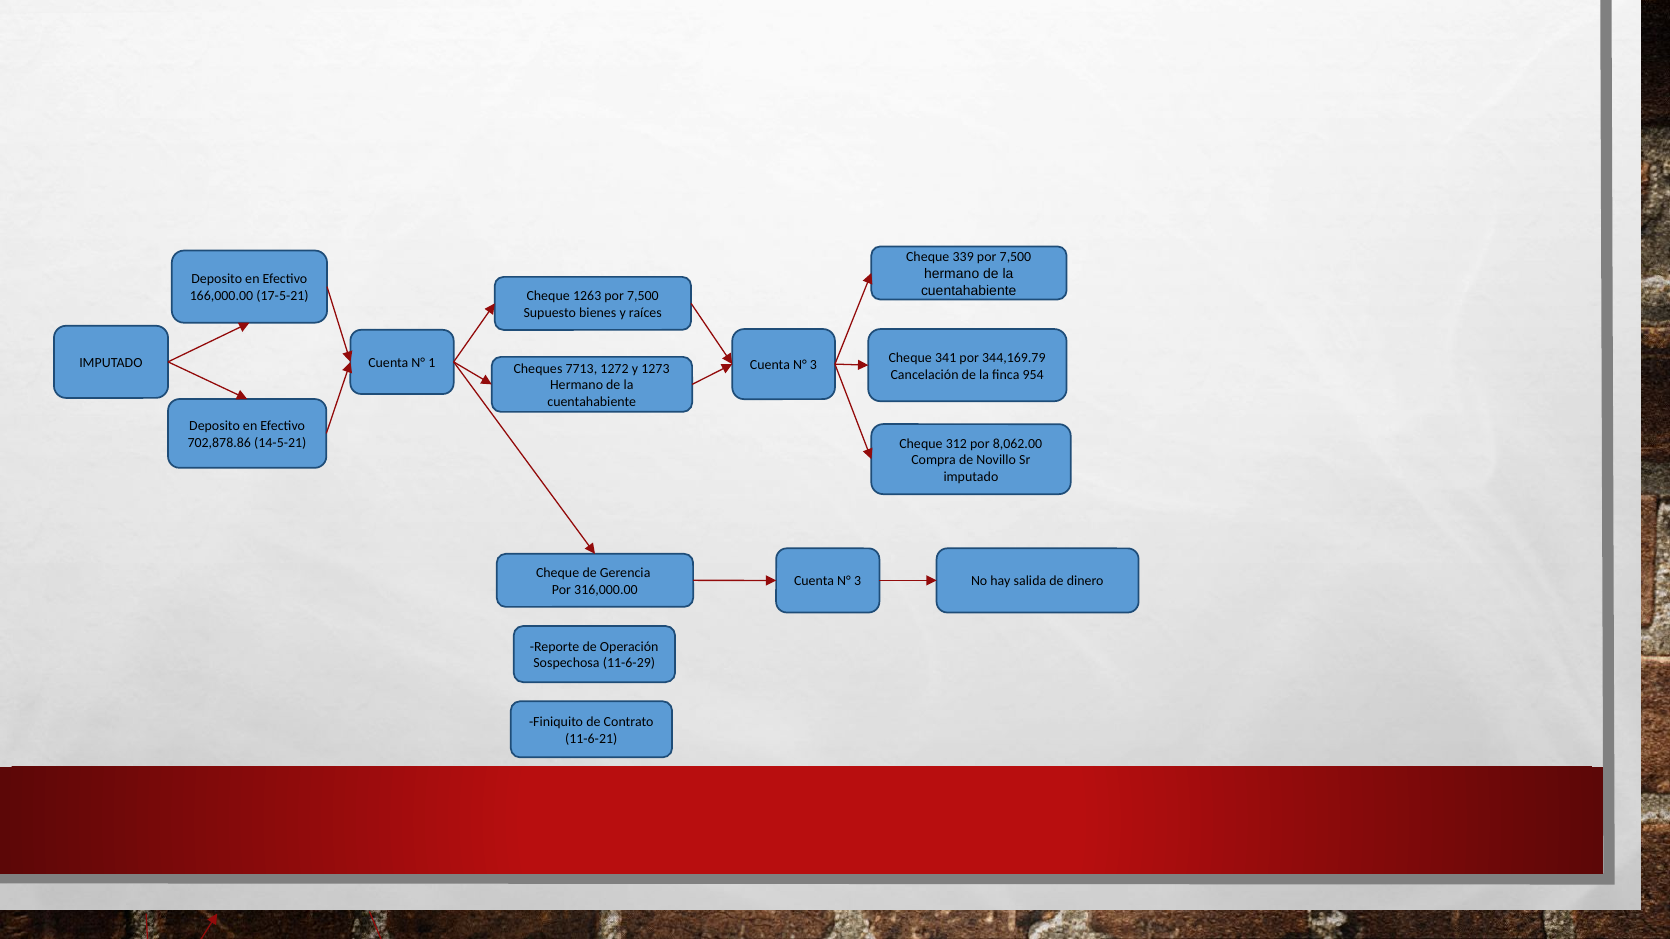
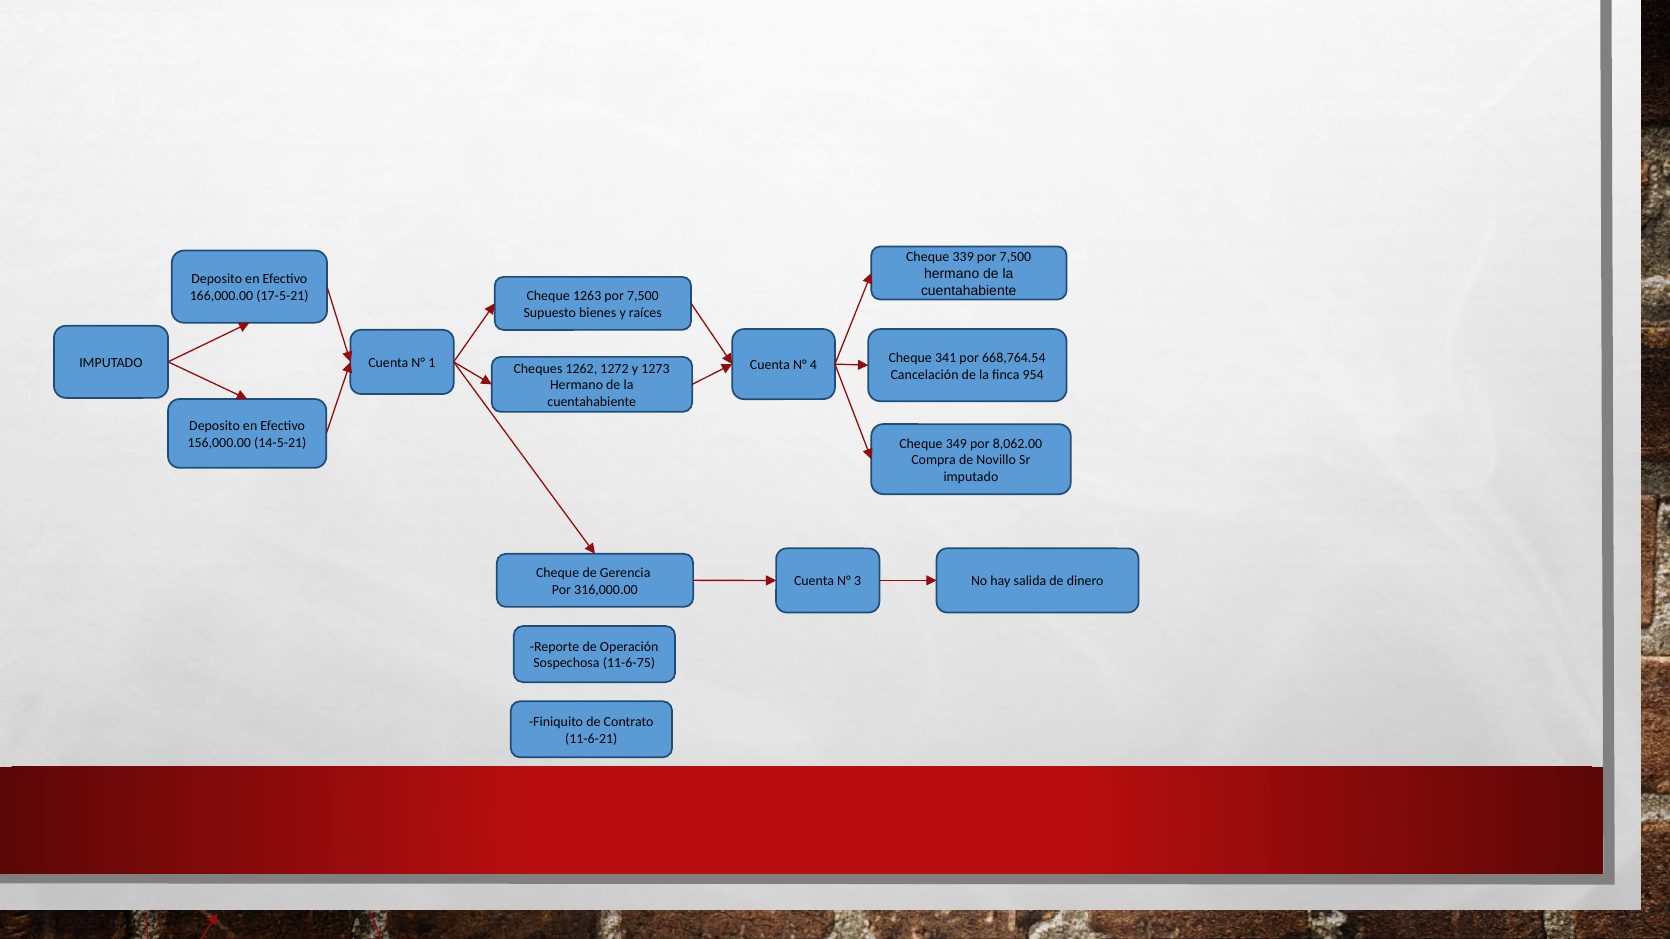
344,169.79: 344,169.79 -> 668,764.54
7713: 7713 -> 1262
3 at (813, 365): 3 -> 4
702,878.86: 702,878.86 -> 156,000.00
312: 312 -> 349
11-6-29: 11-6-29 -> 11-6-75
